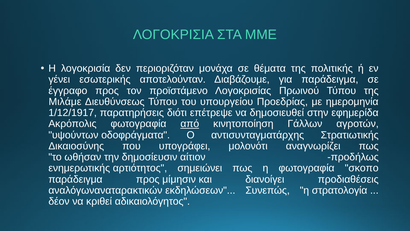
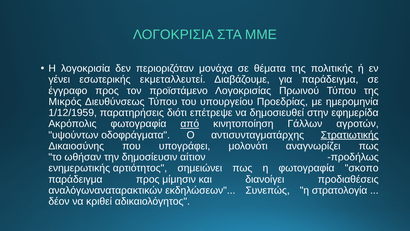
αποτελούνταν: αποτελούνταν -> εκμεταλλευτεί
Μιλάμε: Μιλάμε -> Μικρός
1/12/1917: 1/12/1917 -> 1/12/1959
Στρατιωτικής underline: none -> present
